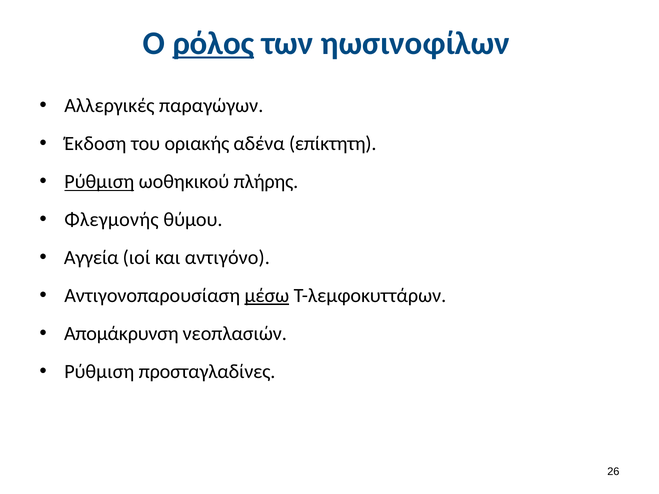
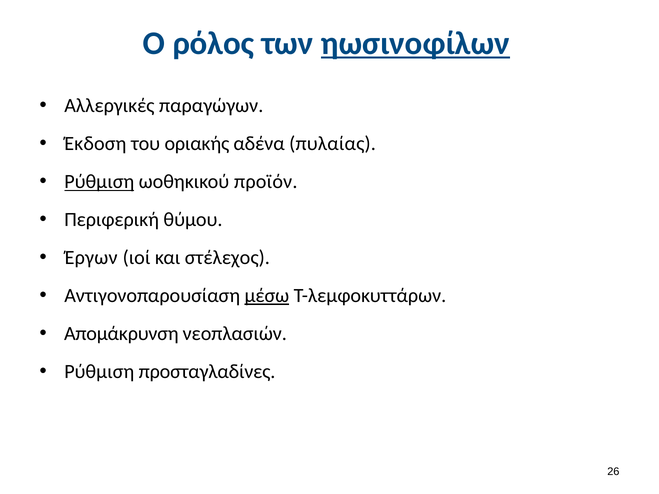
ρόλος underline: present -> none
ηωσινοφίλων underline: none -> present
επίκτητη: επίκτητη -> πυλαίας
πλήρης: πλήρης -> προϊόν
Φλεγμονής: Φλεγμονής -> Περιφερική
Αγγεία: Αγγεία -> Έργων
αντιγόνο: αντιγόνο -> στέλεχος
